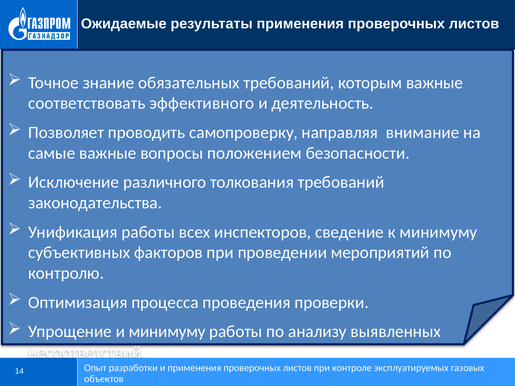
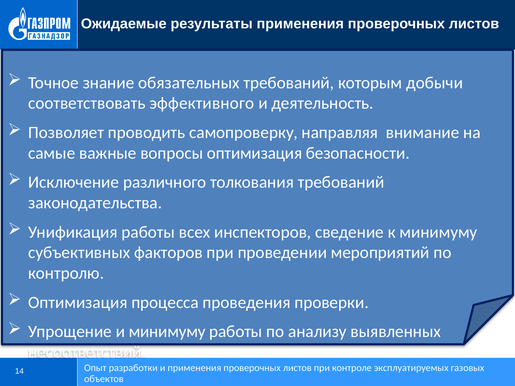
которым важные: важные -> добычи
вопросы положением: положением -> оптимизация
